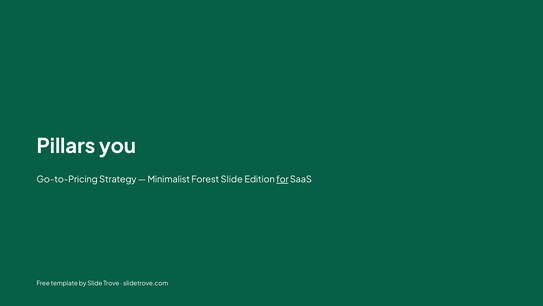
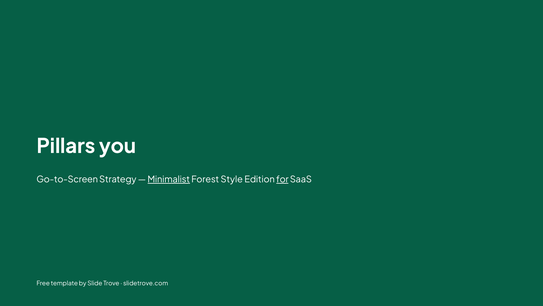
Go-to-Pricing: Go-to-Pricing -> Go-to-Screen
Minimalist underline: none -> present
Forest Slide: Slide -> Style
